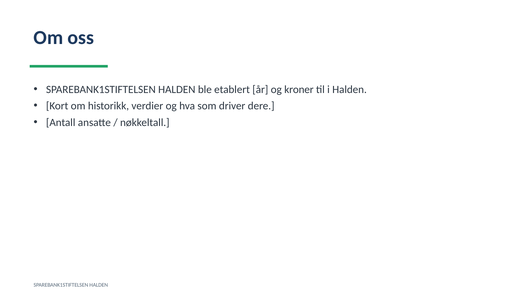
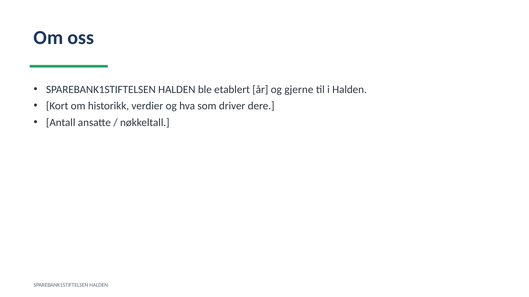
kroner: kroner -> gjerne
